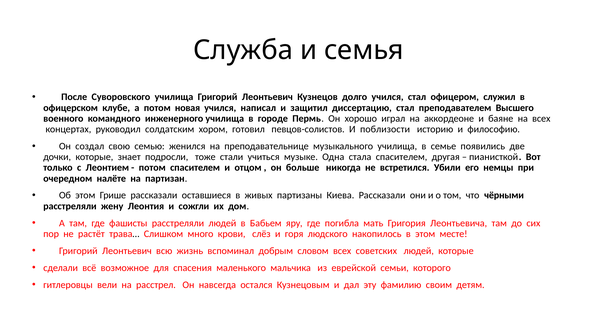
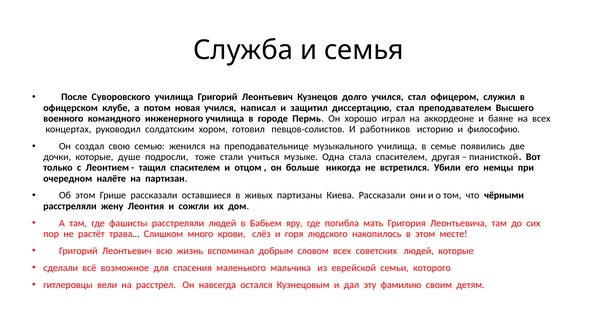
поблизости: поблизости -> работников
знает: знает -> душе
потом at (152, 168): потом -> тащил
